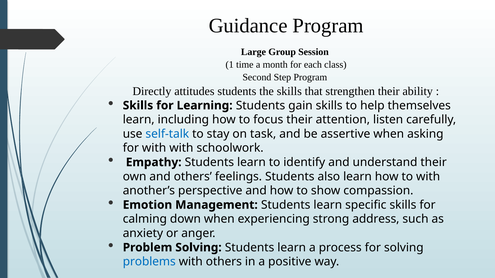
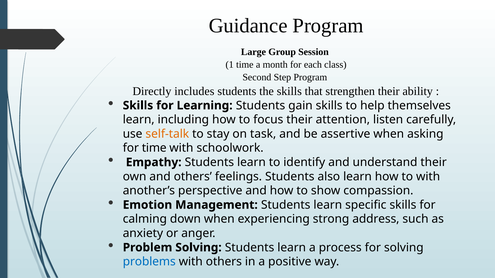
attitudes: attitudes -> includes
self-talk colour: blue -> orange
for with: with -> time
